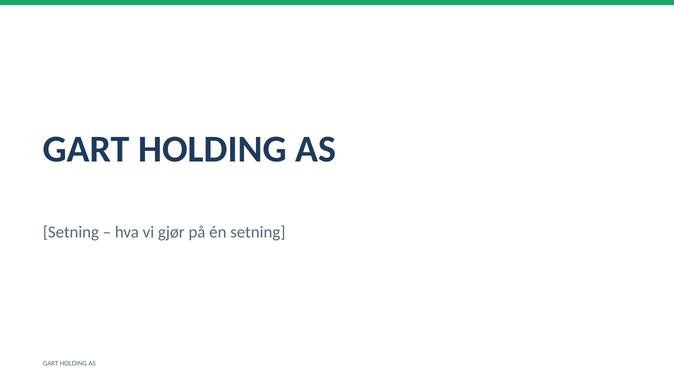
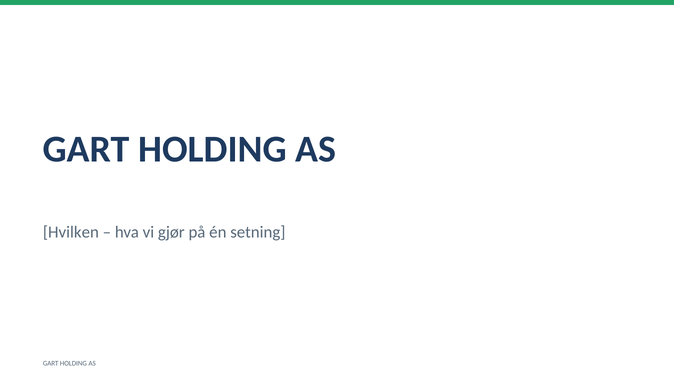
Setning at (71, 232): Setning -> Hvilken
